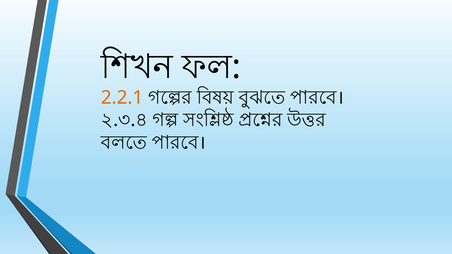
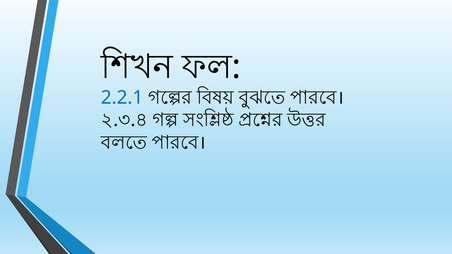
2.2.1 colour: orange -> blue
